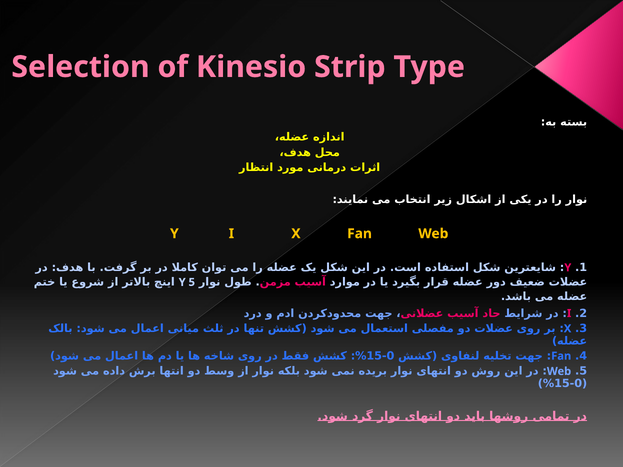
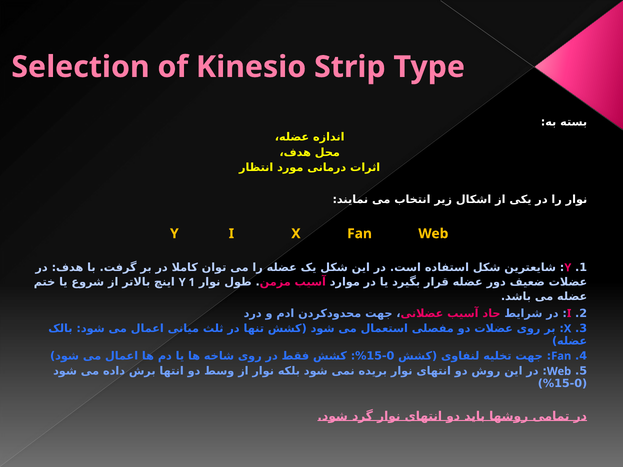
Y 5: 5 -> 1
